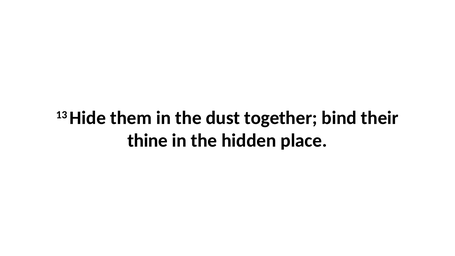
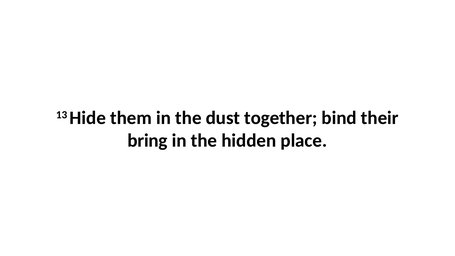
thine: thine -> bring
